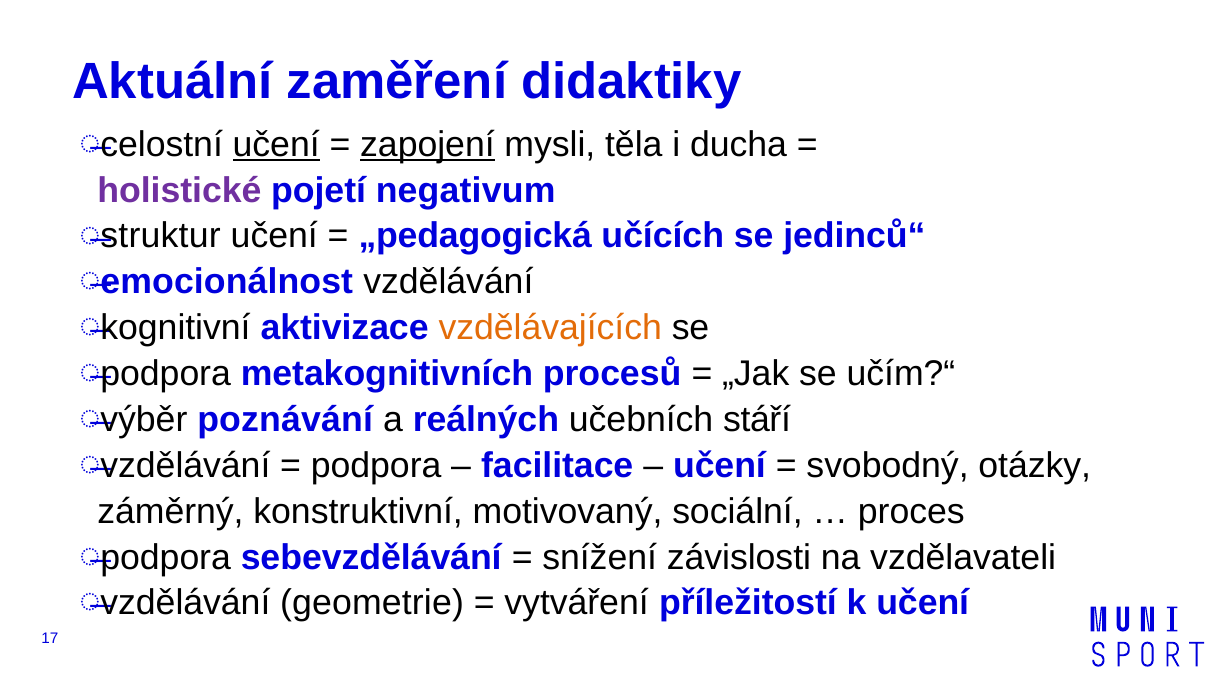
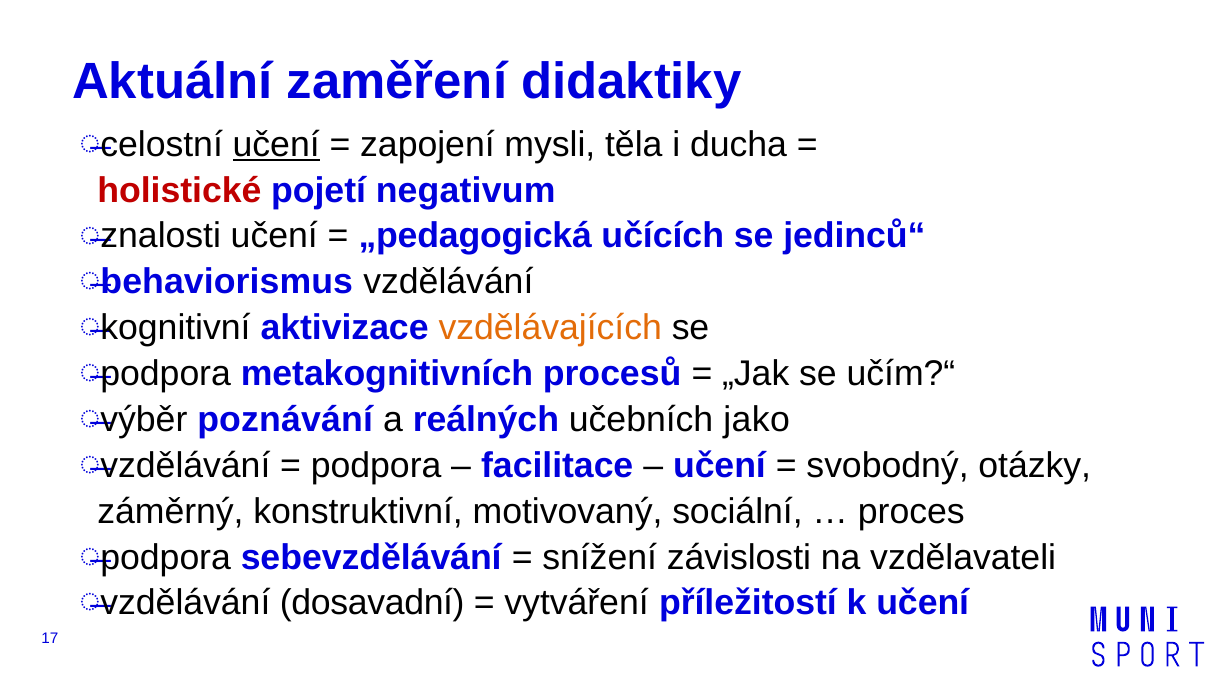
zapojení underline: present -> none
holistické colour: purple -> red
struktur: struktur -> znalosti
emocionálnost: emocionálnost -> behaviorismus
stáří: stáří -> jako
geometrie: geometrie -> dosavadní
